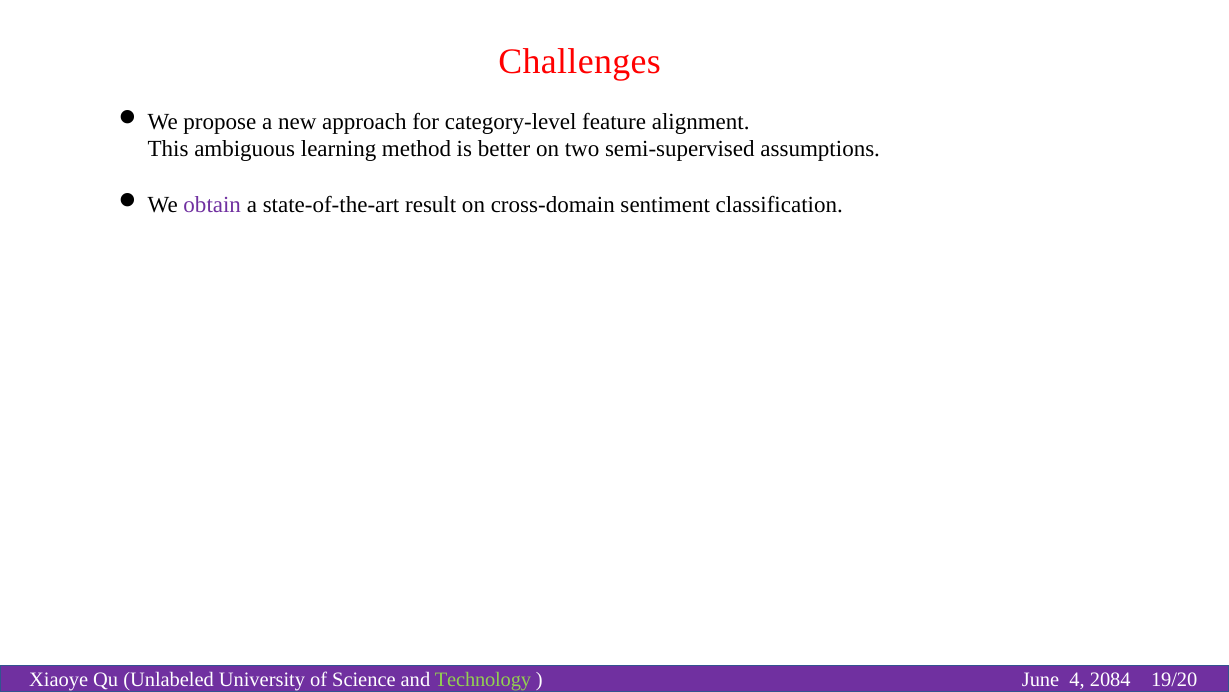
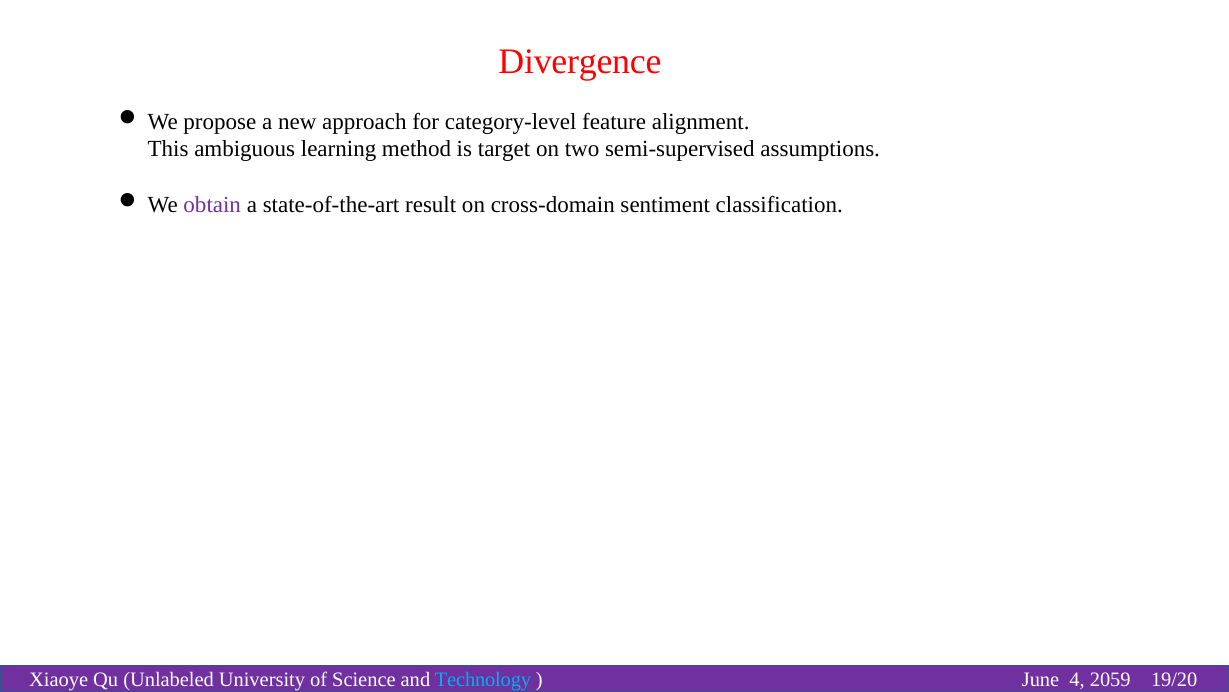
Challenges: Challenges -> Divergence
better: better -> target
Technology colour: light green -> light blue
2084: 2084 -> 2059
